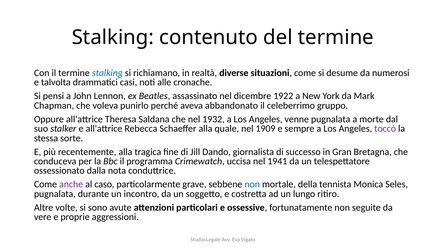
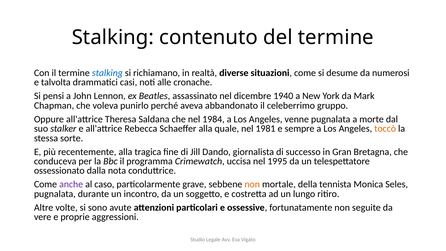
1922: 1922 -> 1940
1932: 1932 -> 1984
1909: 1909 -> 1981
toccò colour: purple -> orange
1941: 1941 -> 1995
non at (252, 184) colour: blue -> orange
